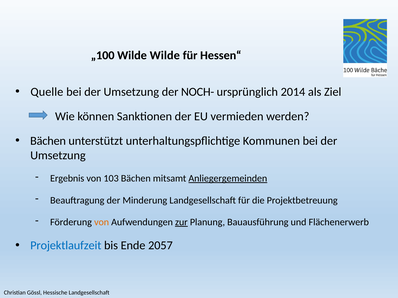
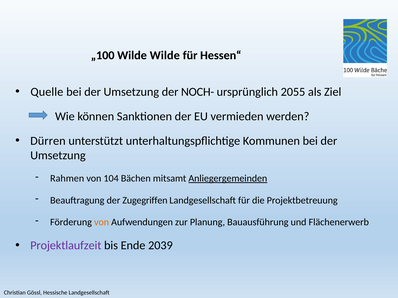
2014: 2014 -> 2055
Bächen at (48, 141): Bächen -> Dürren
Ergebnis: Ergebnis -> Rahmen
103: 103 -> 104
Minderung: Minderung -> Zugegriffen
zur underline: present -> none
Projektlaufzeit colour: blue -> purple
2057: 2057 -> 2039
